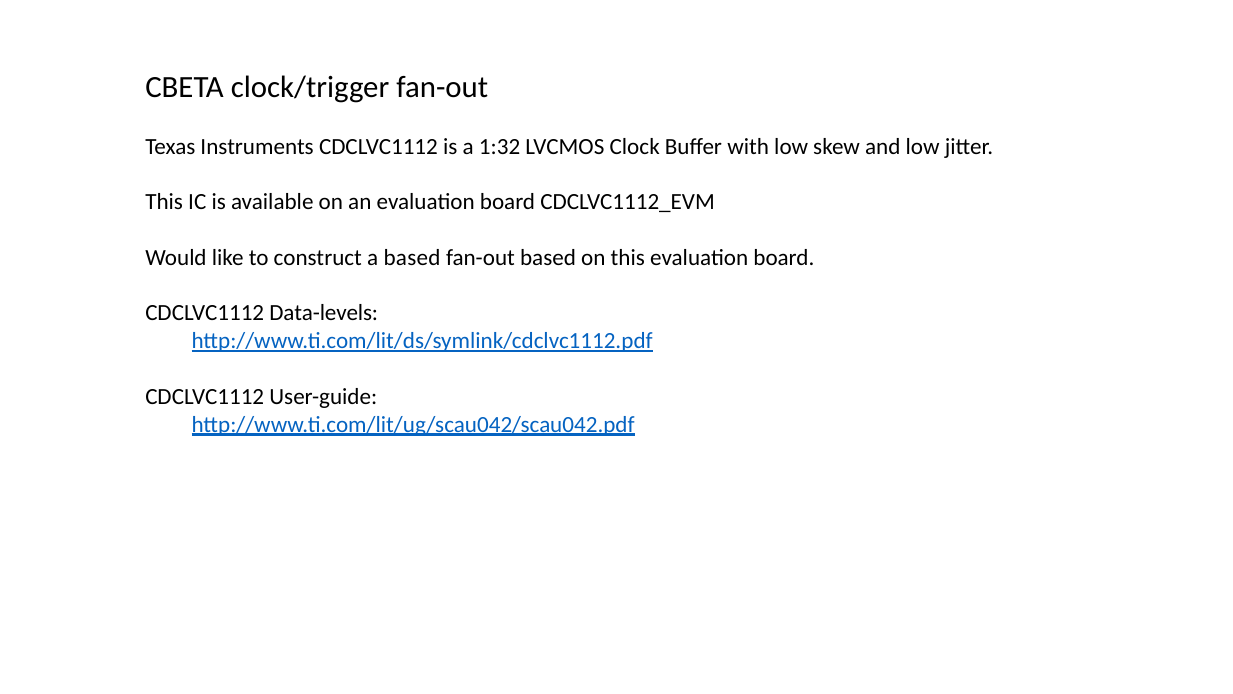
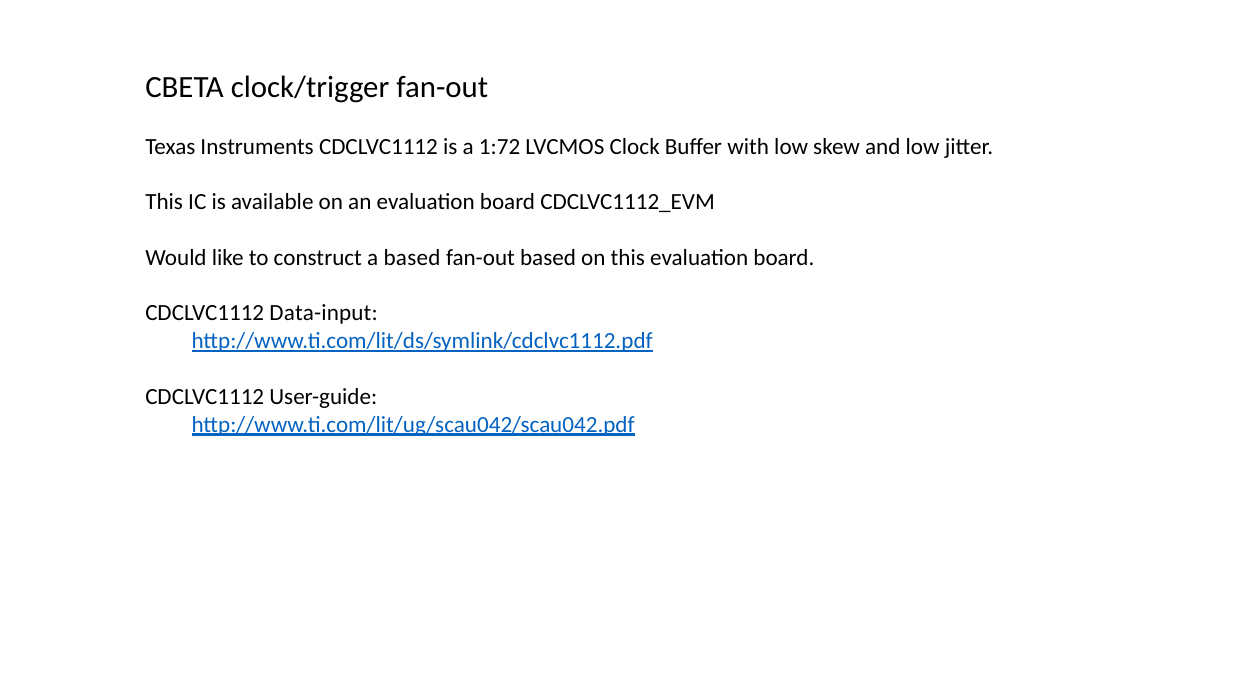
1:32: 1:32 -> 1:72
Data-levels: Data-levels -> Data-input
